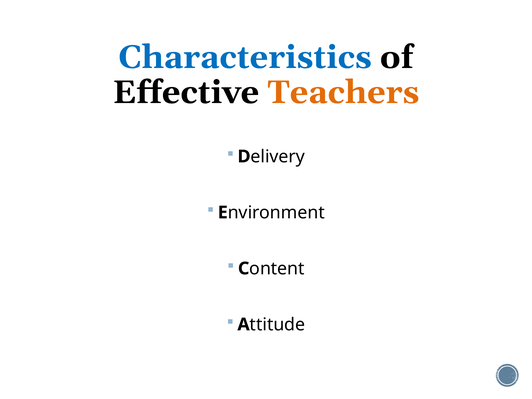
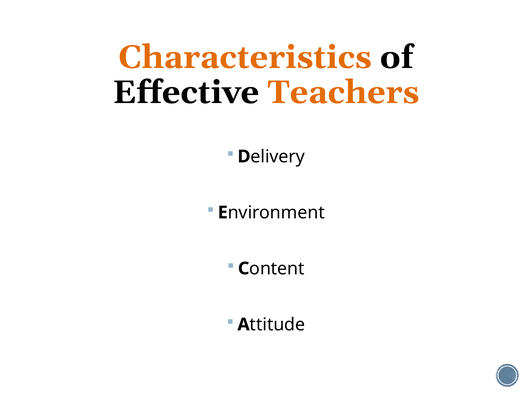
Characteristics colour: blue -> orange
